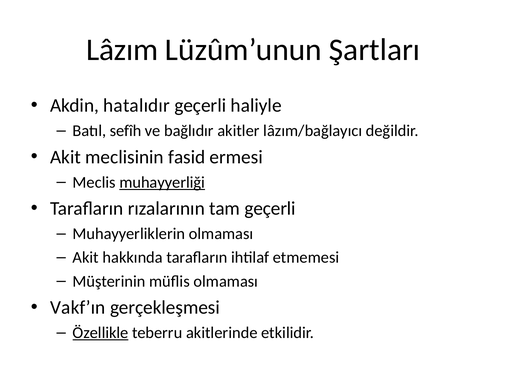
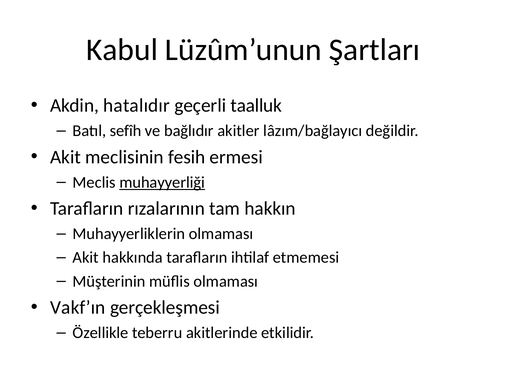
Lâzım: Lâzım -> Kabul
haliyle: haliyle -> taalluk
fasid: fasid -> fesih
tam geçerli: geçerli -> hakkın
Özellikle underline: present -> none
